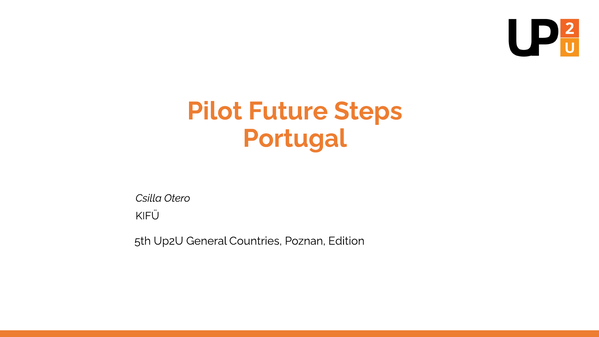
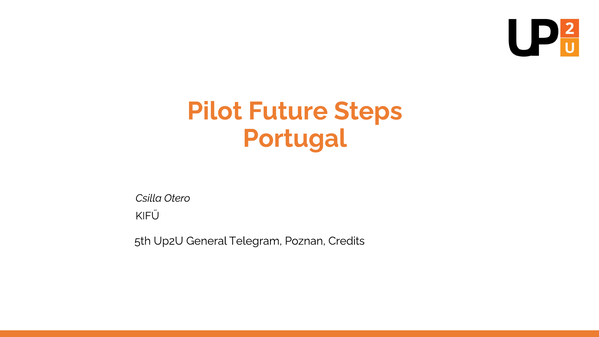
Countries: Countries -> Telegram
Edition: Edition -> Credits
